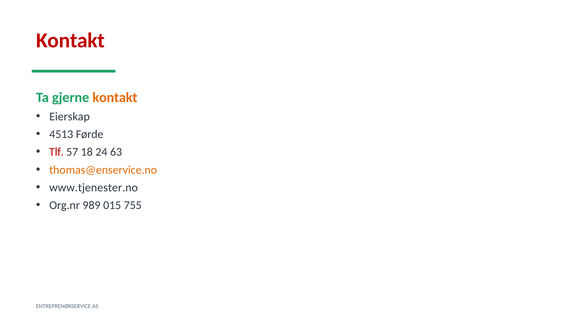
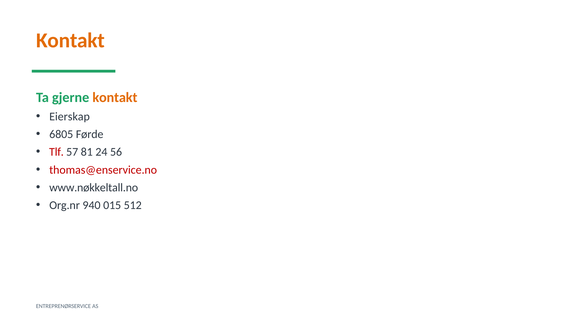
Kontakt at (71, 40) colour: red -> orange
4513: 4513 -> 6805
18: 18 -> 81
63: 63 -> 56
thomas@enservice.no colour: orange -> red
www.tjenester.no: www.tjenester.no -> www.nøkkeltall.no
989: 989 -> 940
755: 755 -> 512
